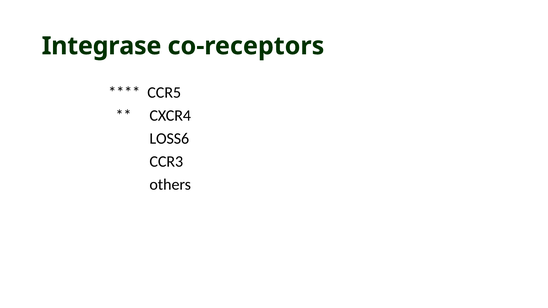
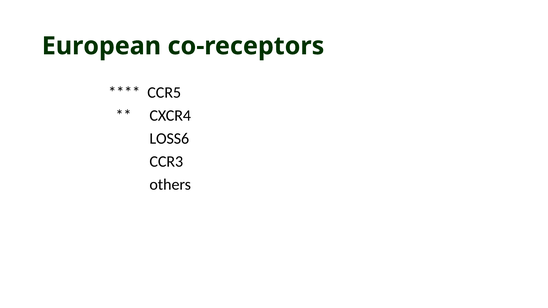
Integrase: Integrase -> European
